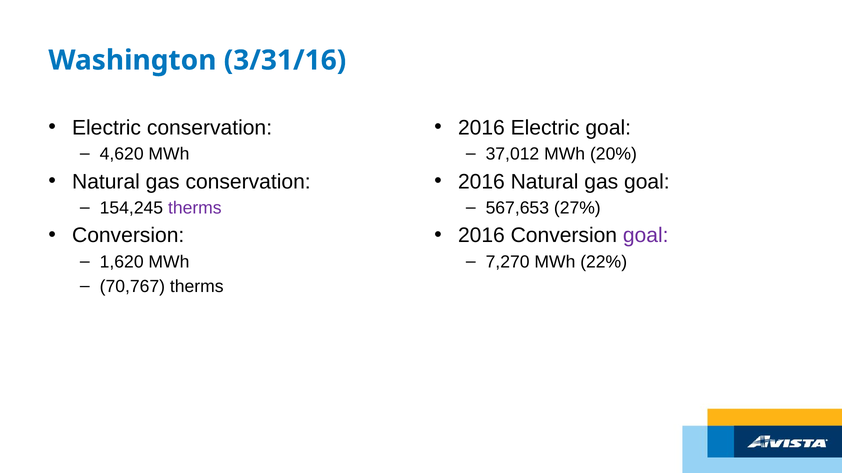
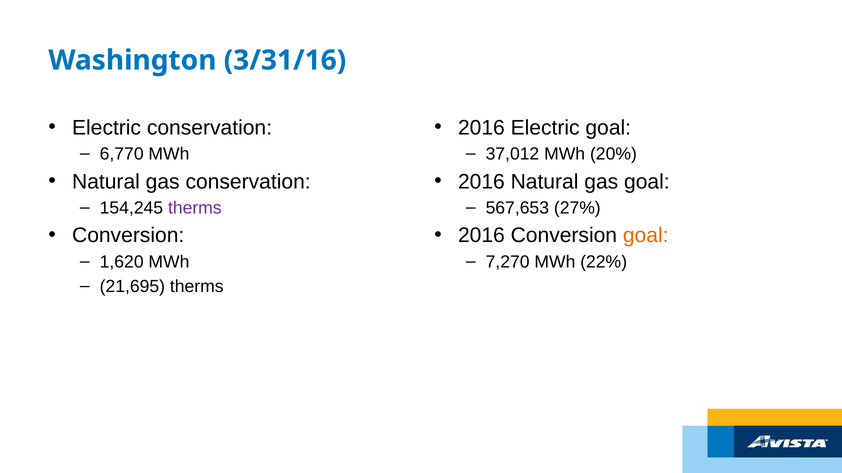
4,620: 4,620 -> 6,770
goal at (646, 236) colour: purple -> orange
70,767: 70,767 -> 21,695
